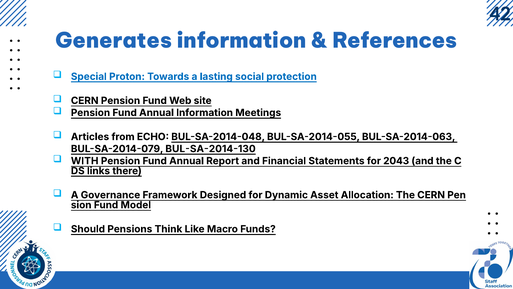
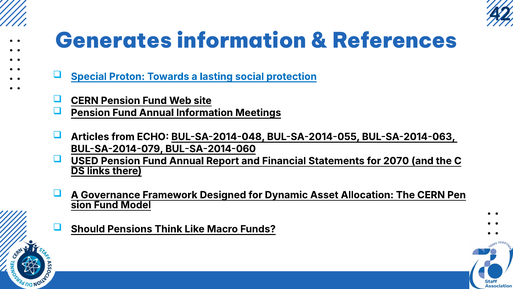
BUL-SA-2014-130: BUL-SA-2014-130 -> BUL-SA-2014-060
WITH: WITH -> USED
2043: 2043 -> 2070
